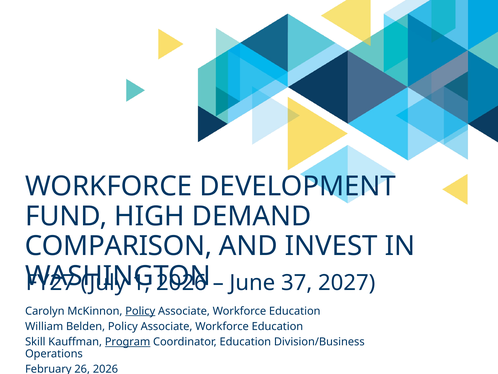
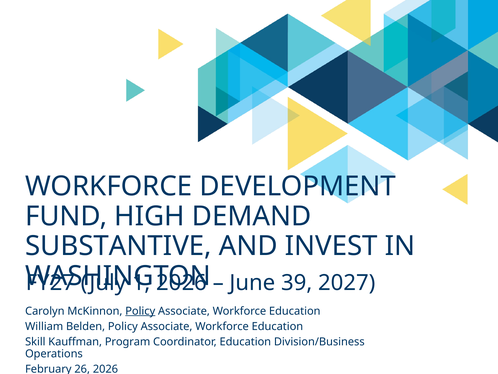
COMPARISON: COMPARISON -> SUBSTANTIVE
37: 37 -> 39
Program underline: present -> none
